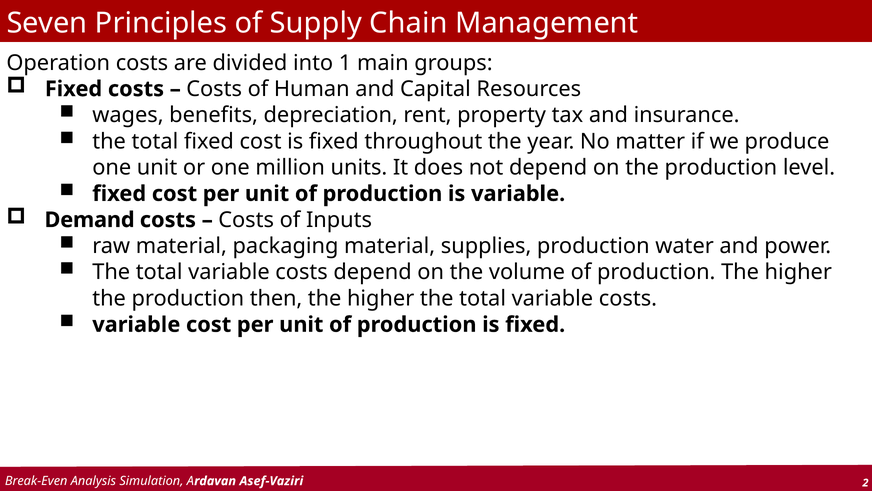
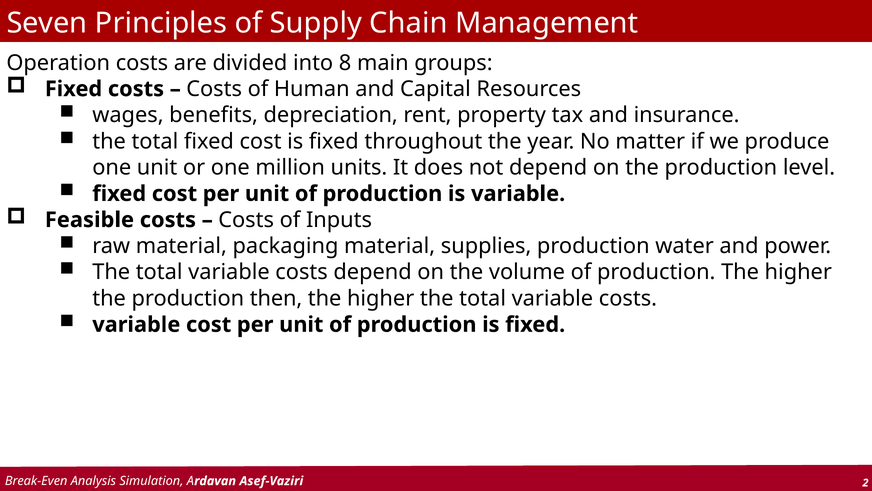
1: 1 -> 8
Demand: Demand -> Feasible
